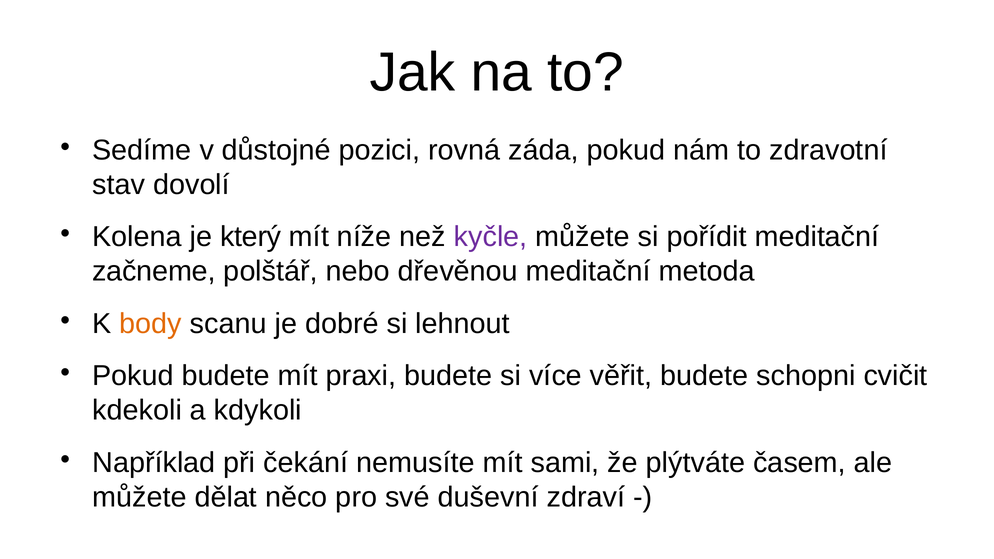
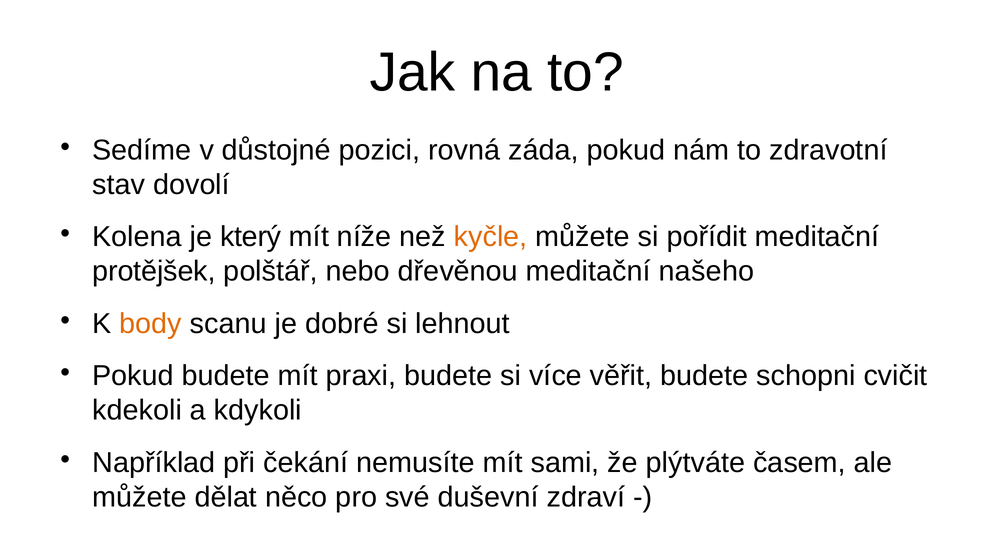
kyčle colour: purple -> orange
začneme: začneme -> protějšek
metoda: metoda -> našeho
